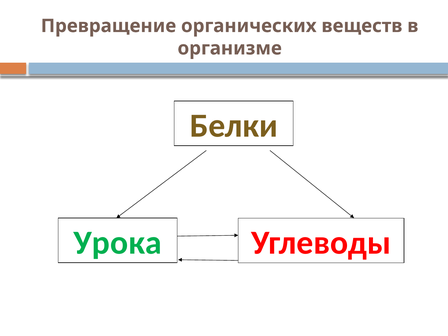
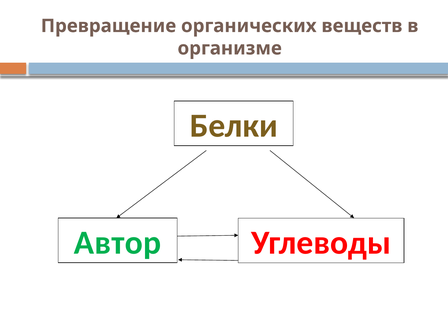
Урока: Урока -> Автор
